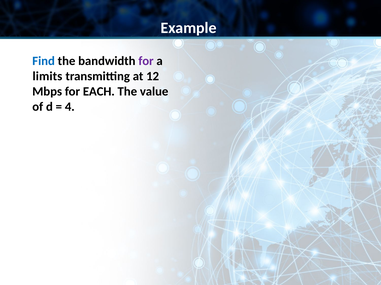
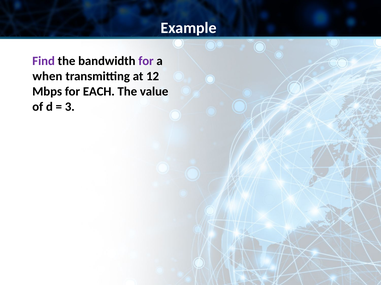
Find colour: blue -> purple
limits: limits -> when
4: 4 -> 3
